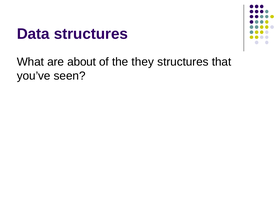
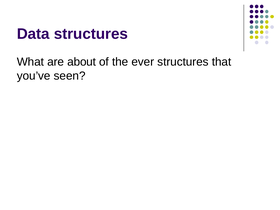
they: they -> ever
